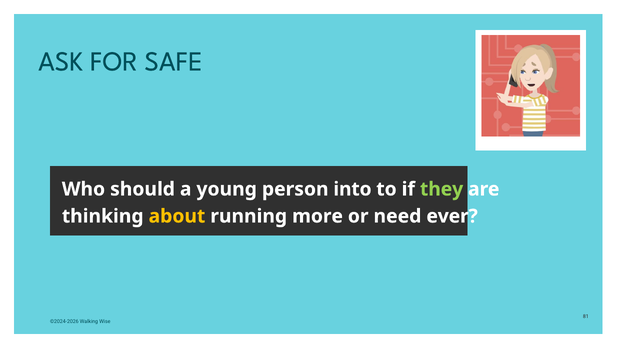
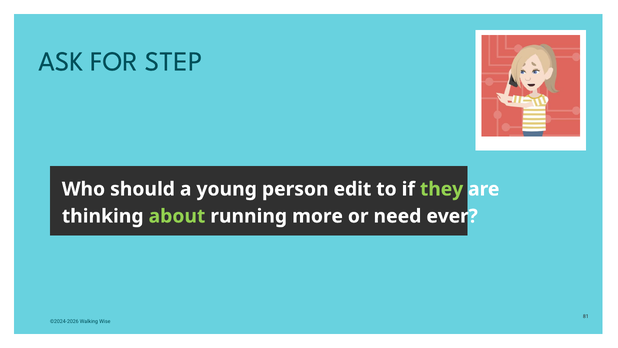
SAFE: SAFE -> STEP
into: into -> edit
about colour: yellow -> light green
